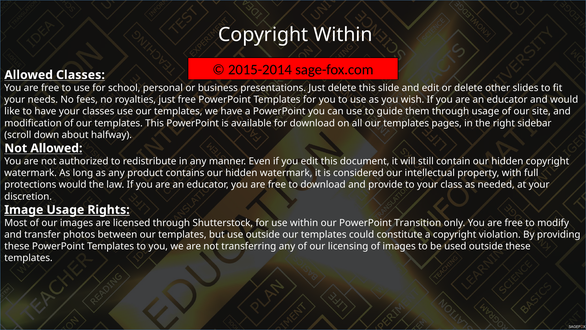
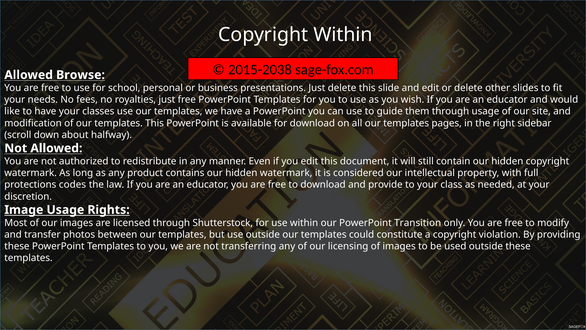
2015-2014: 2015-2014 -> 2015-2038
Allowed Classes: Classes -> Browse
protections would: would -> codes
